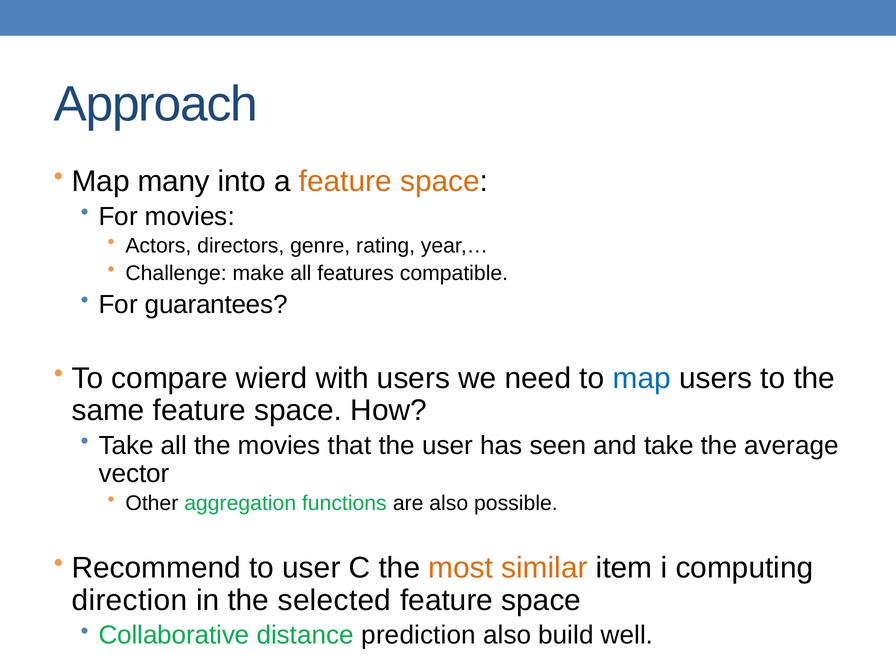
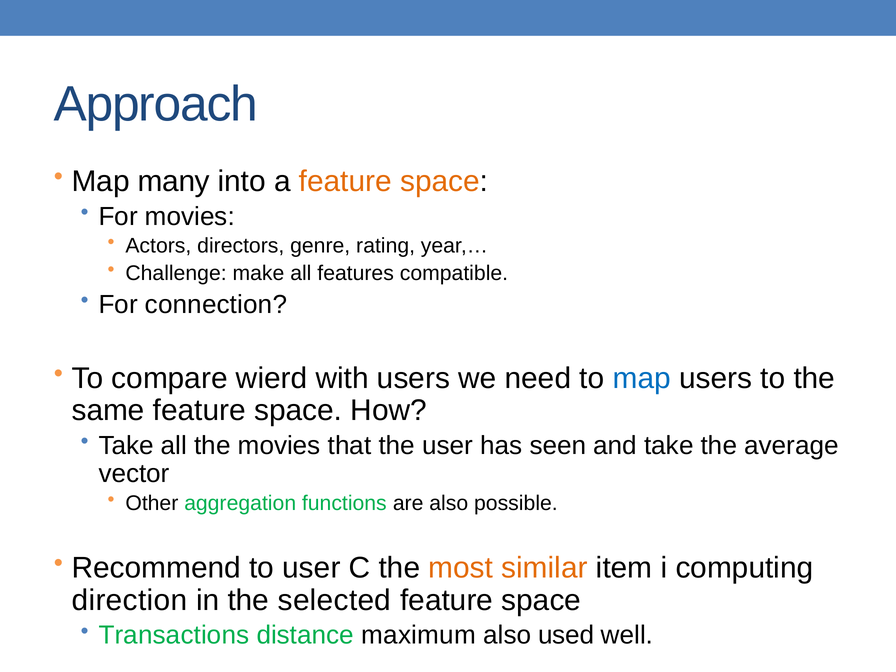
guarantees: guarantees -> connection
Collaborative: Collaborative -> Transactions
prediction: prediction -> maximum
build: build -> used
